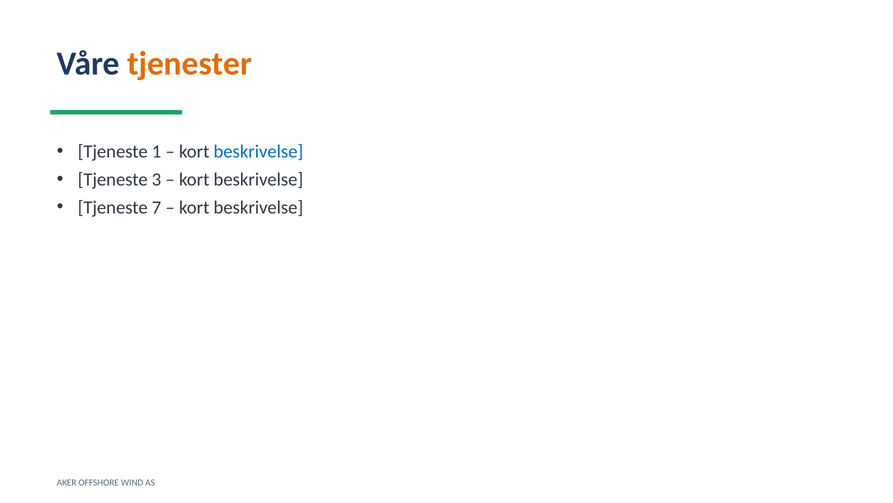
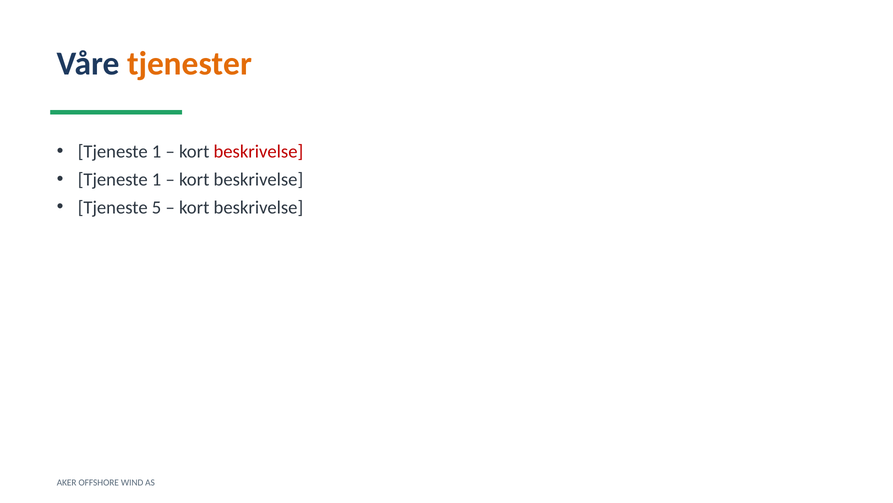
beskrivelse at (258, 151) colour: blue -> red
3 at (157, 179): 3 -> 1
7: 7 -> 5
